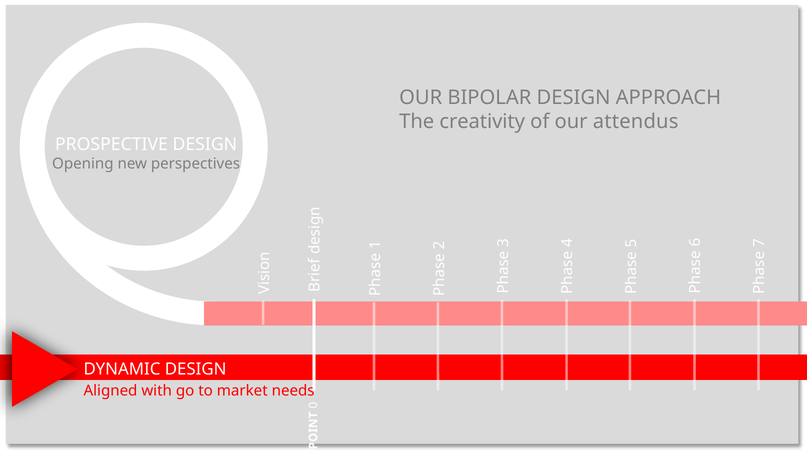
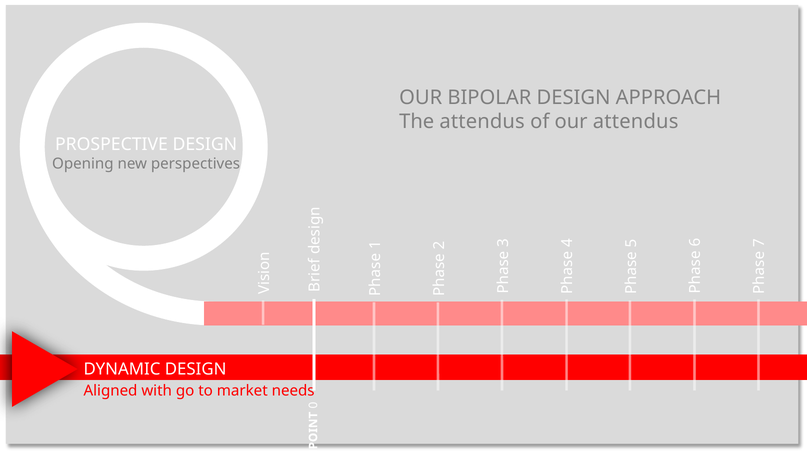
The creativity: creativity -> attendus
